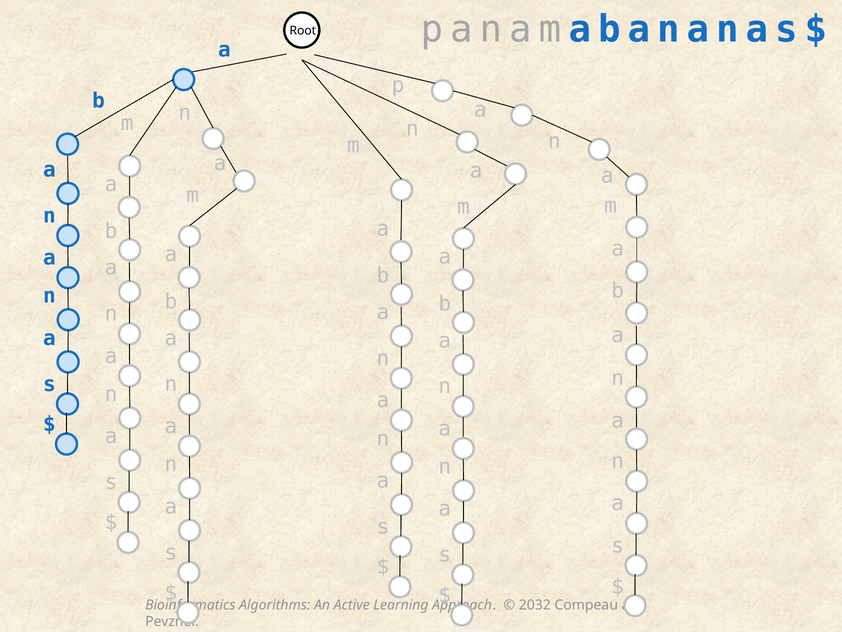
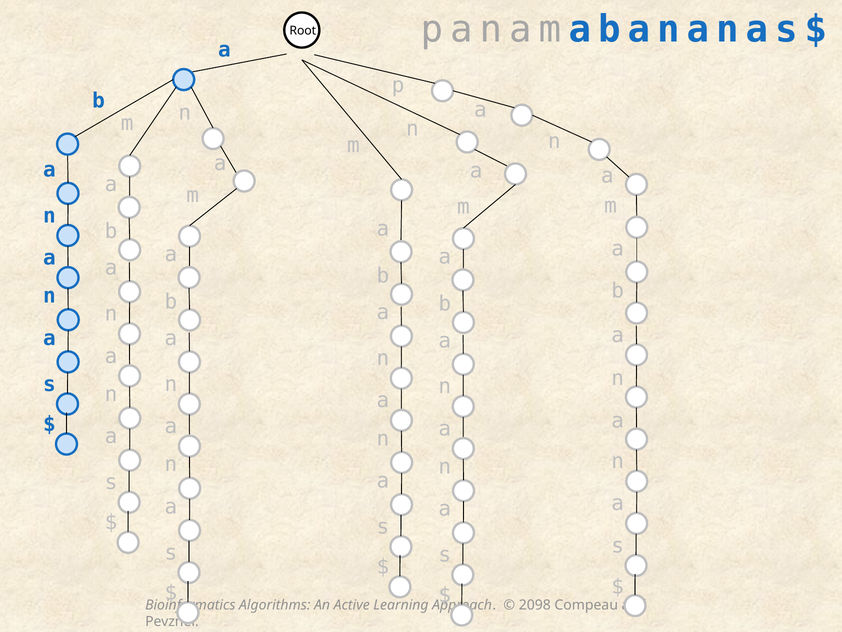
2032: 2032 -> 2098
